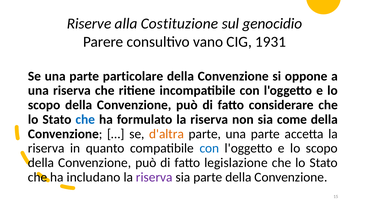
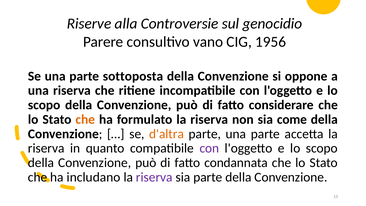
Costituzione: Costituzione -> Controversie
1931: 1931 -> 1956
particolare: particolare -> sottoposta
che at (85, 119) colour: blue -> orange
con at (209, 148) colour: blue -> purple
legislazione: legislazione -> condannata
